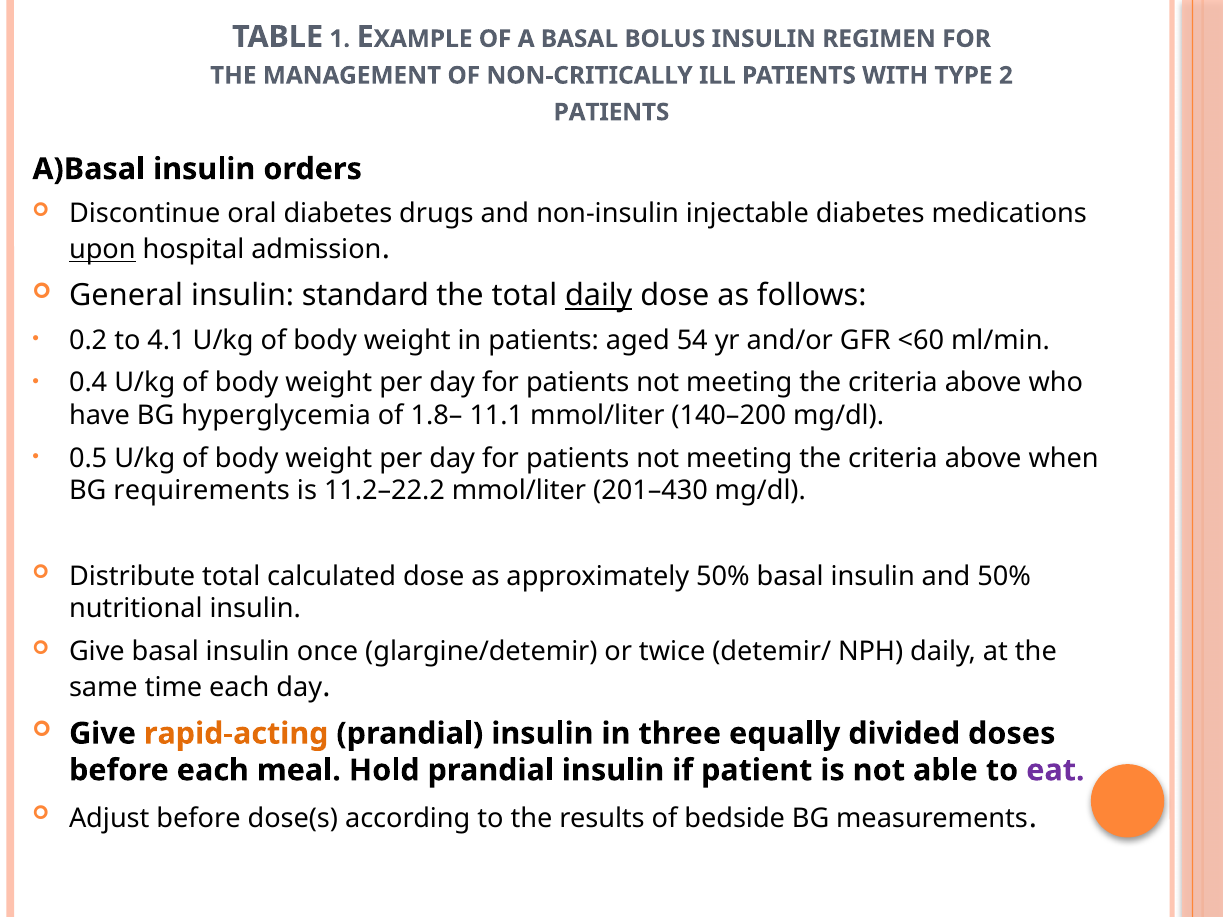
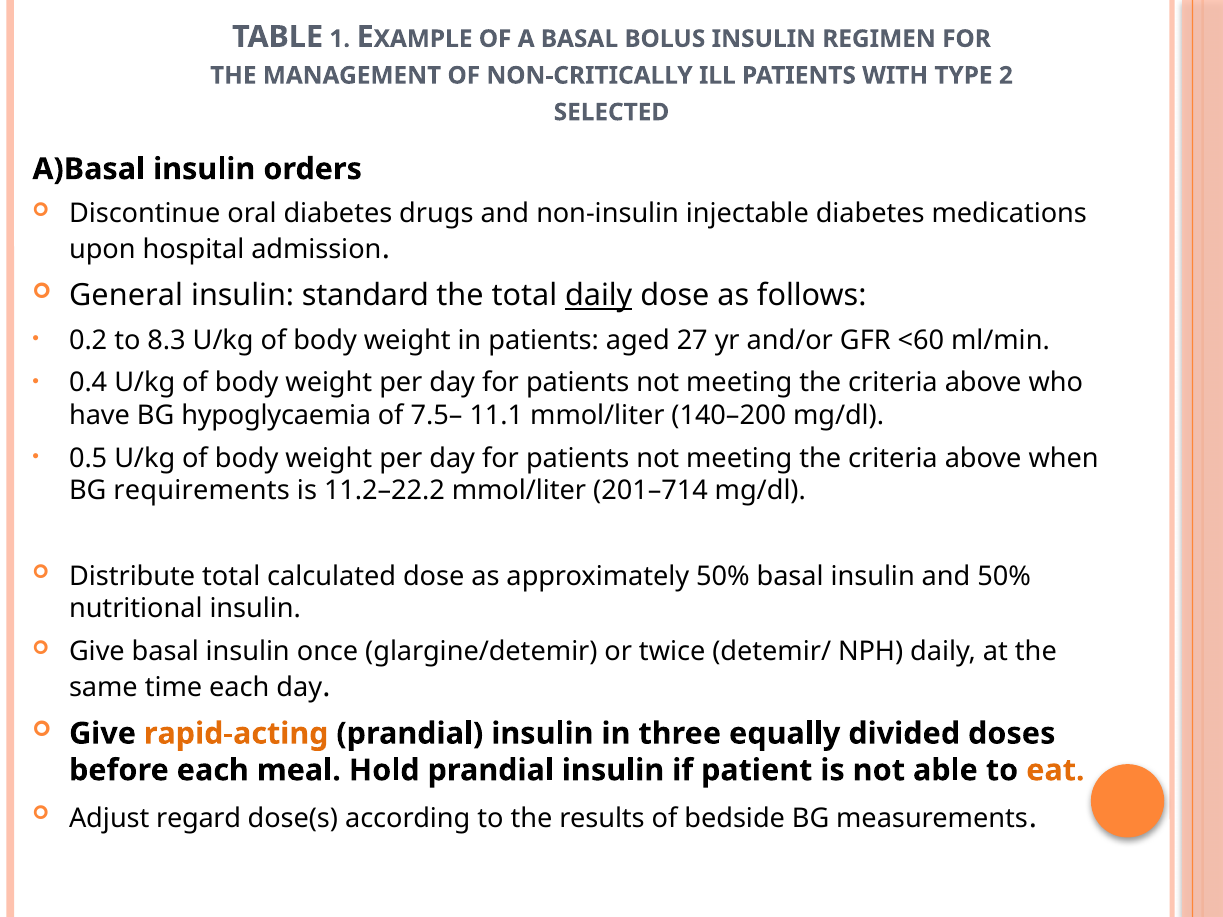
PATIENTS at (612, 112): PATIENTS -> SELECTED
upon underline: present -> none
4.1: 4.1 -> 8.3
54: 54 -> 27
hyperglycemia: hyperglycemia -> hypoglycaemia
1.8–: 1.8– -> 7.5–
201–430: 201–430 -> 201–714
eat colour: purple -> orange
Adjust before: before -> regard
